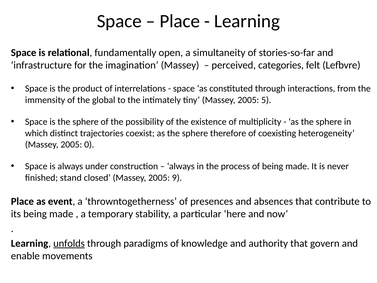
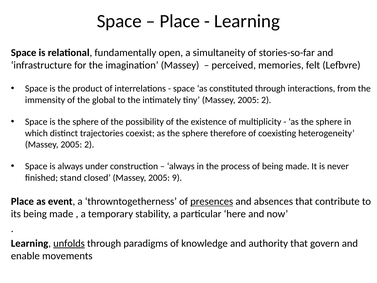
categories: categories -> memories
tiny Massey 2005 5: 5 -> 2
0 at (89, 144): 0 -> 2
presences underline: none -> present
